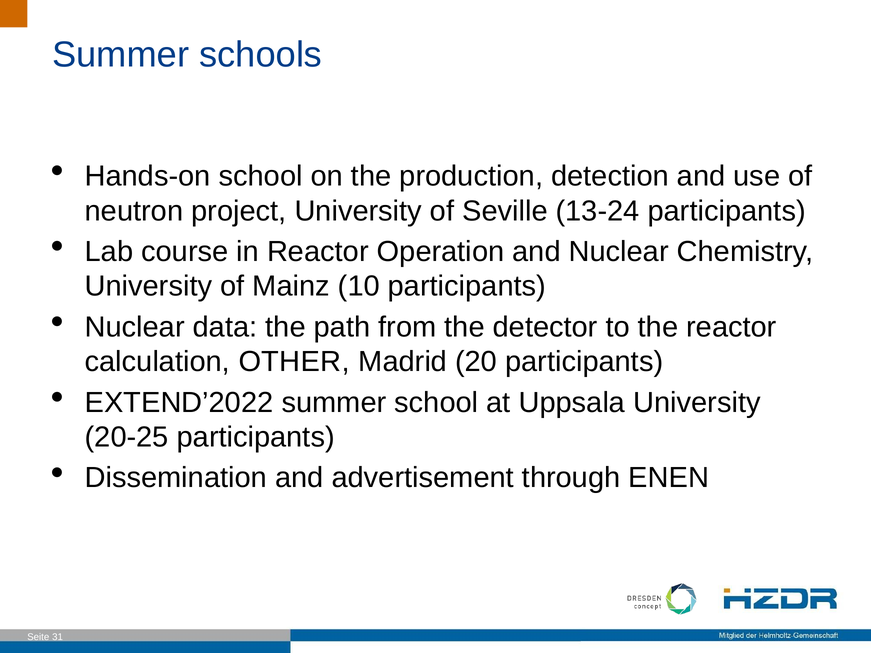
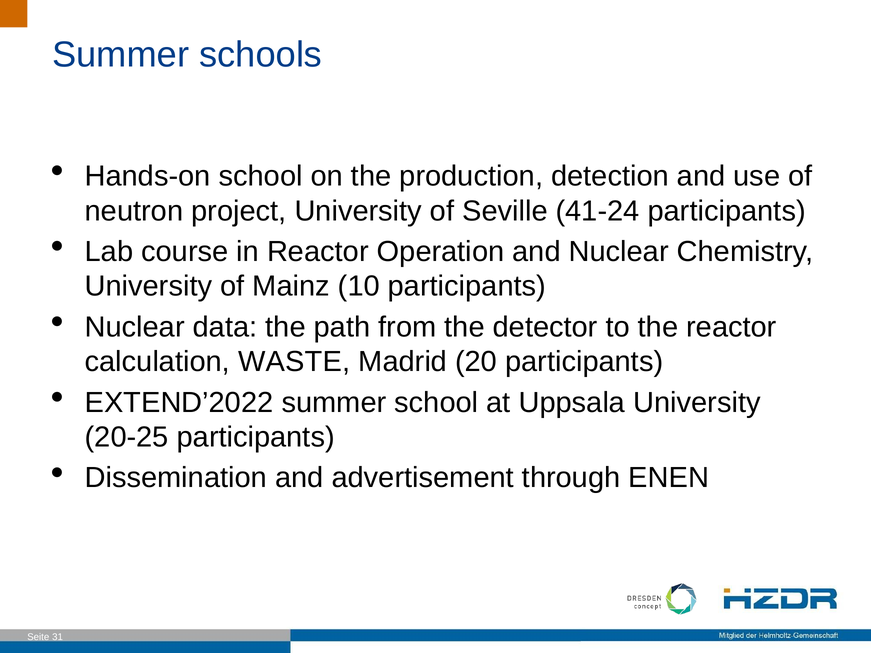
13-24: 13-24 -> 41-24
OTHER: OTHER -> WASTE
